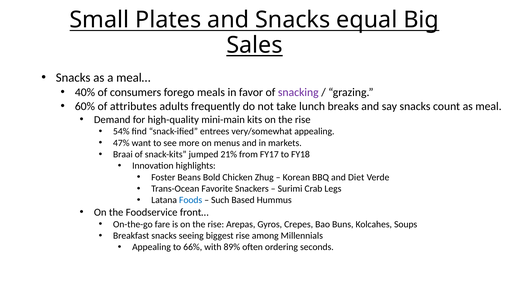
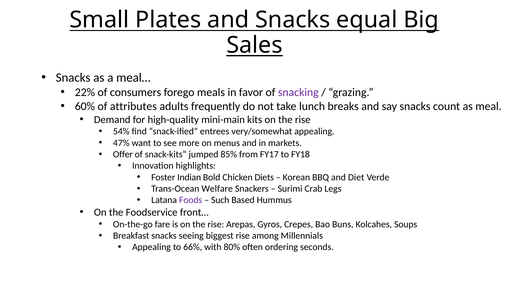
40%: 40% -> 22%
Braai: Braai -> Offer
21%: 21% -> 85%
Beans: Beans -> Indian
Zhug: Zhug -> Diets
Favorite: Favorite -> Welfare
Foods colour: blue -> purple
89%: 89% -> 80%
